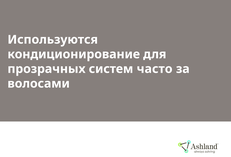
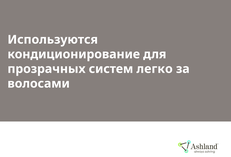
часто: часто -> легко
